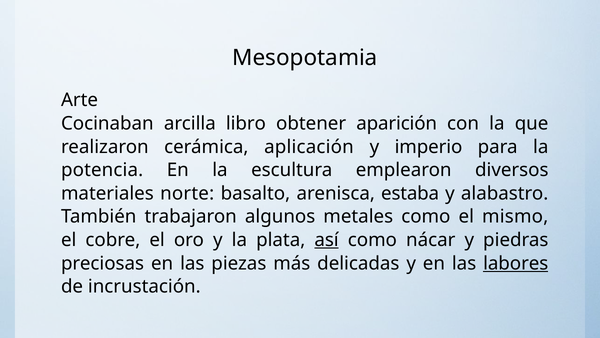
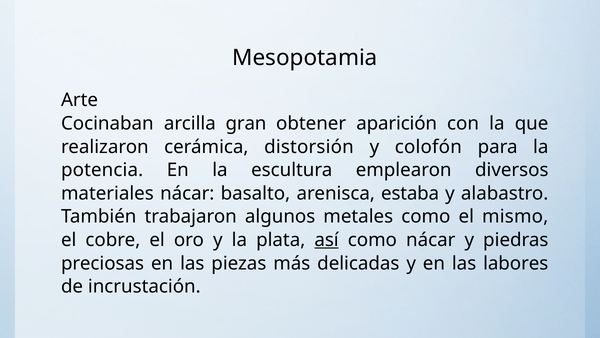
libro: libro -> gran
aplicación: aplicación -> distorsión
imperio: imperio -> colofón
materiales norte: norte -> nácar
labores underline: present -> none
